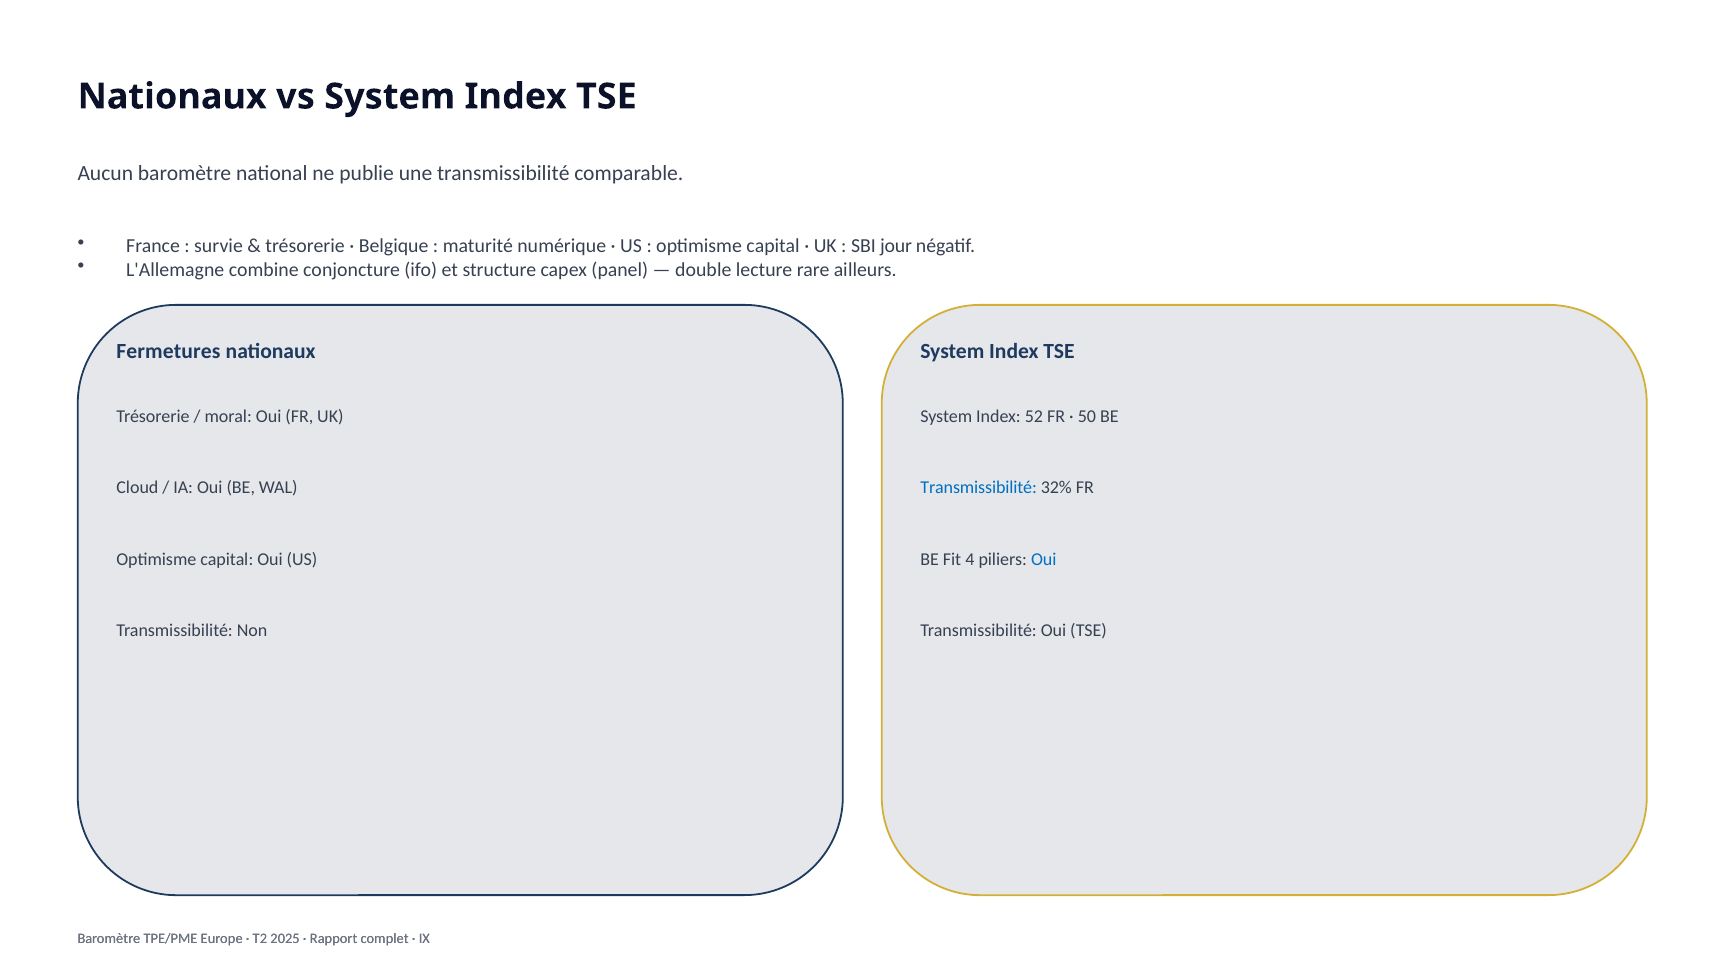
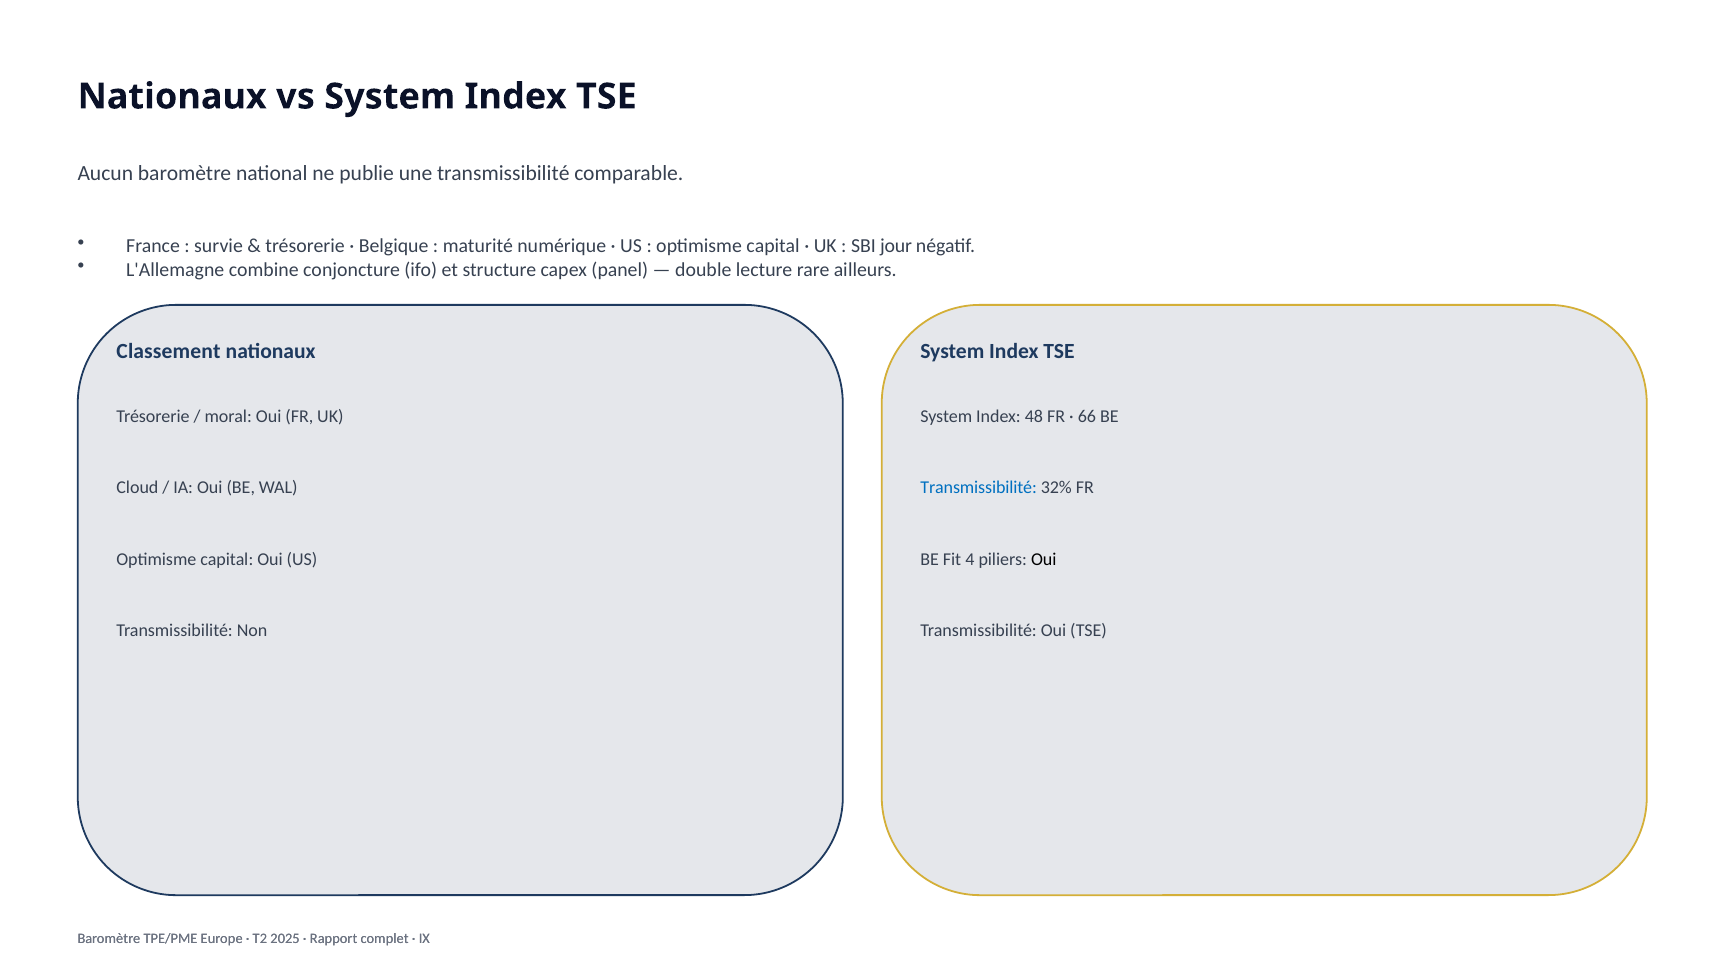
Fermetures: Fermetures -> Classement
52: 52 -> 48
50: 50 -> 66
Oui at (1044, 559) colour: blue -> black
